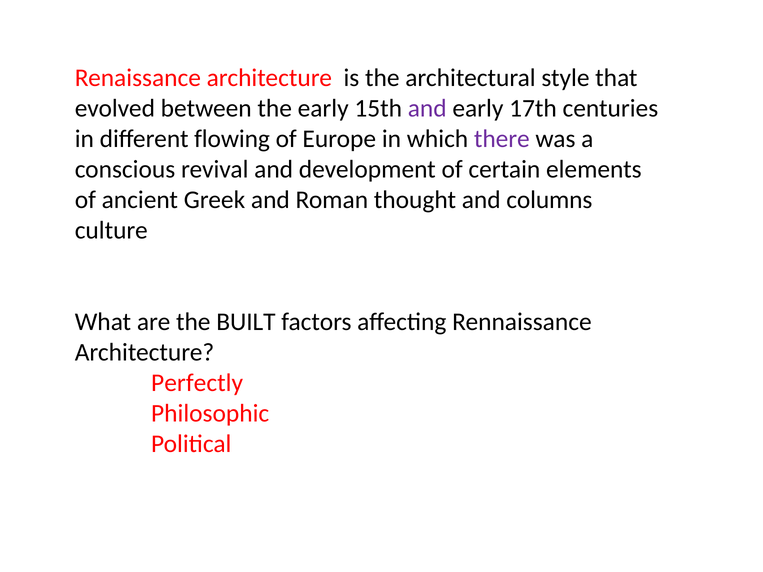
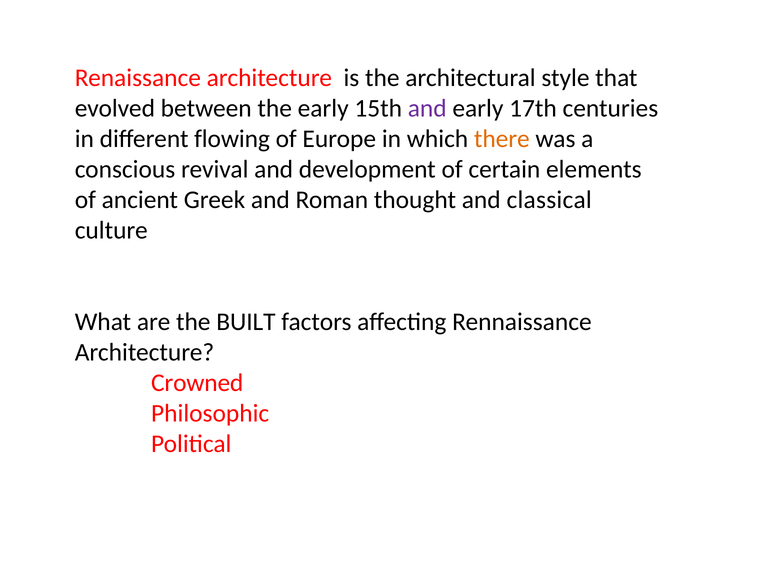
there colour: purple -> orange
columns: columns -> classical
Perfectly: Perfectly -> Crowned
